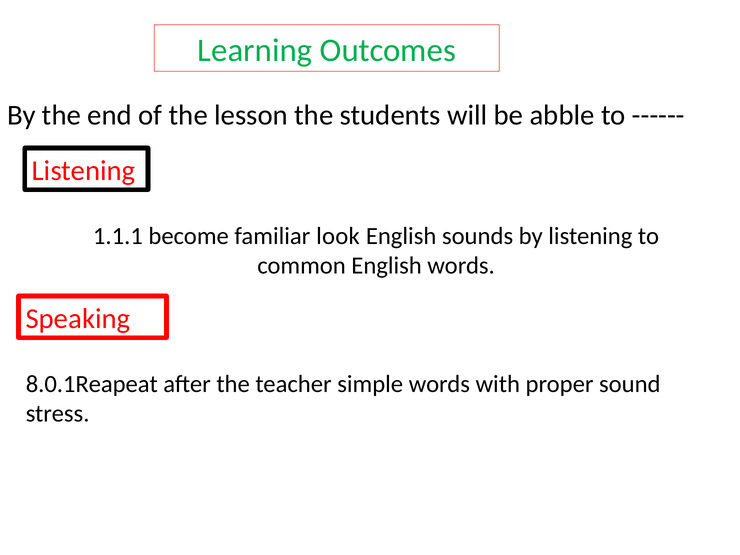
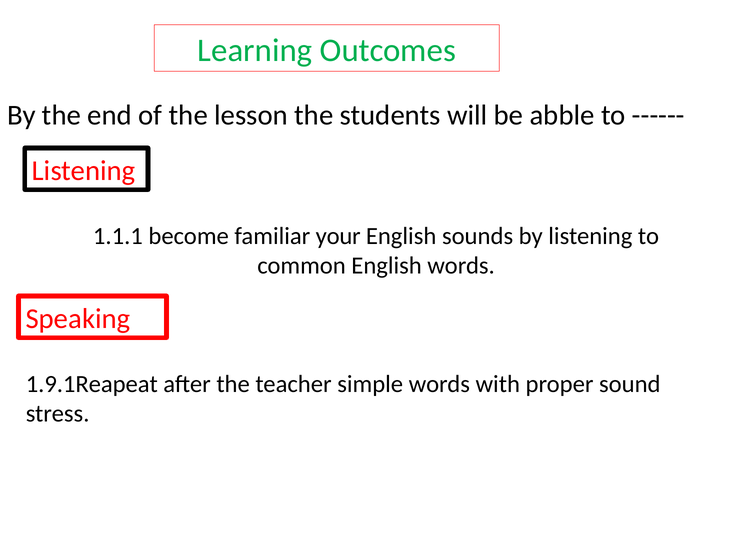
look: look -> your
8.0.1Reapeat: 8.0.1Reapeat -> 1.9.1Reapeat
